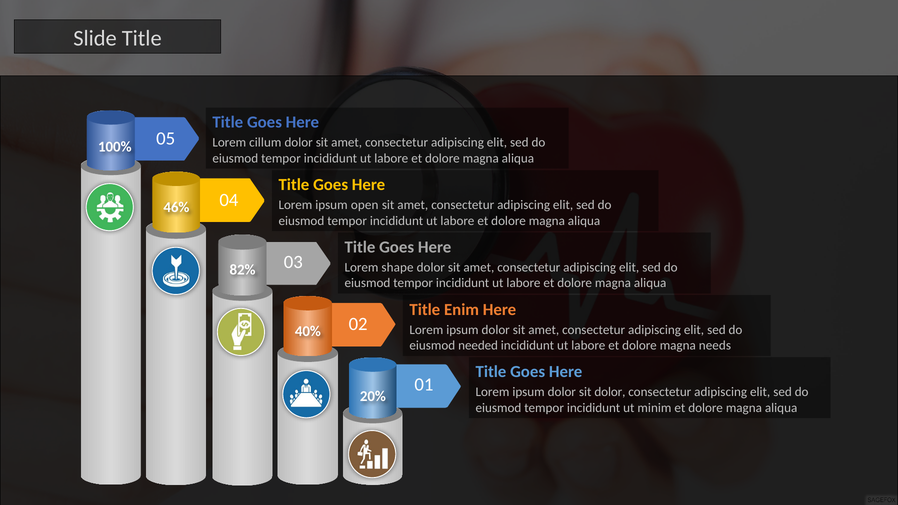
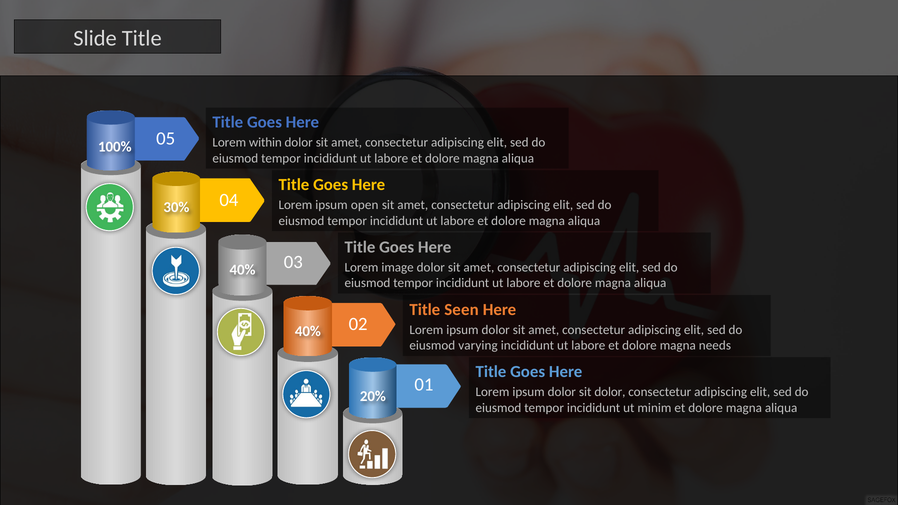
cillum: cillum -> within
46%: 46% -> 30%
shape: shape -> image
82% at (242, 270): 82% -> 40%
Enim: Enim -> Seen
needed: needed -> varying
